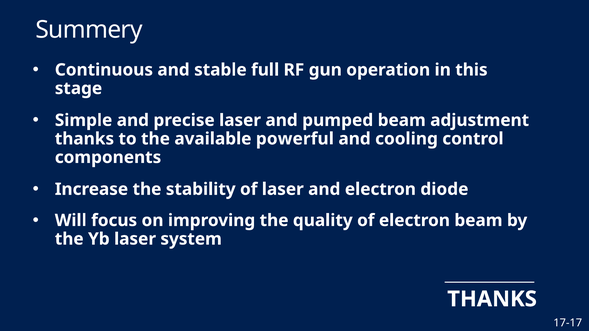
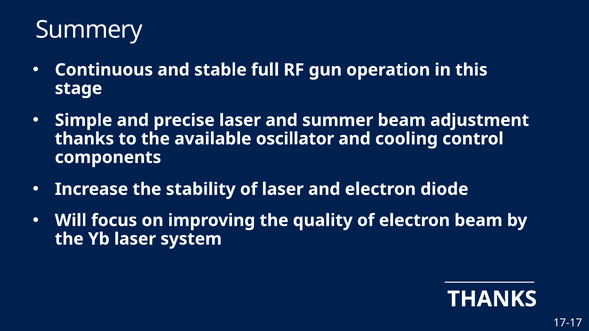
pumped: pumped -> summer
powerful: powerful -> oscillator
